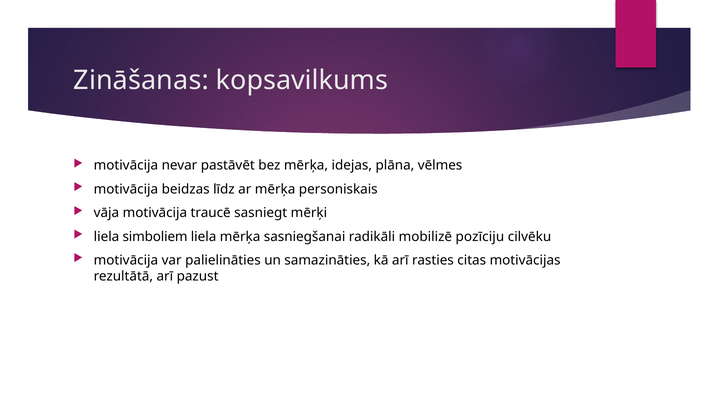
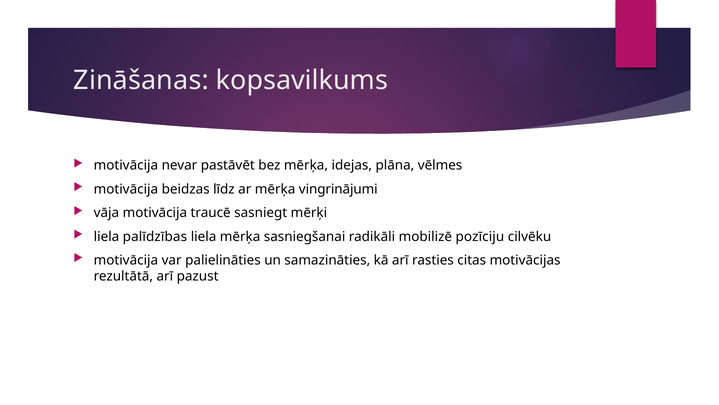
personiskais: personiskais -> vingrinājumi
simboliem: simboliem -> palīdzības
